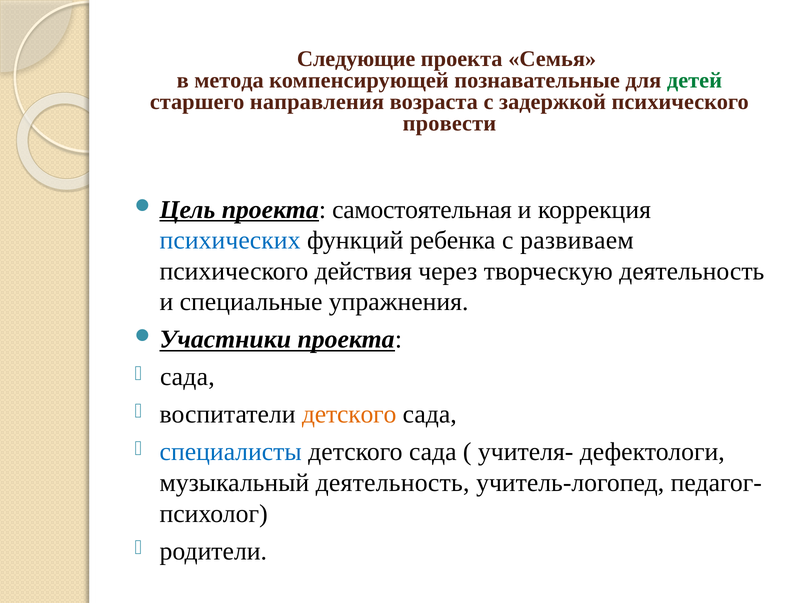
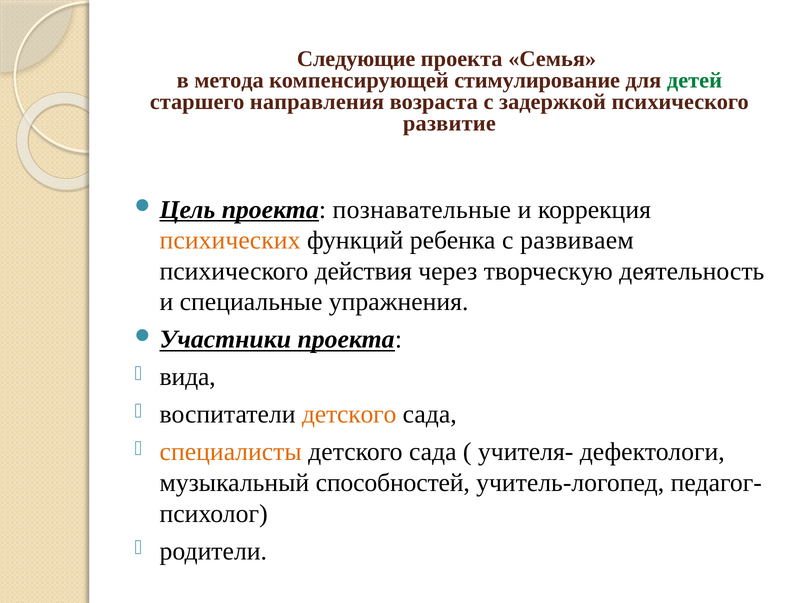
познавательные: познавательные -> стимулирование
провести: провести -> развитие
самостоятельная: самостоятельная -> познавательные
психических colour: blue -> orange
сада at (187, 377): сада -> вида
специалисты colour: blue -> orange
музыкальный деятельность: деятельность -> способностей
